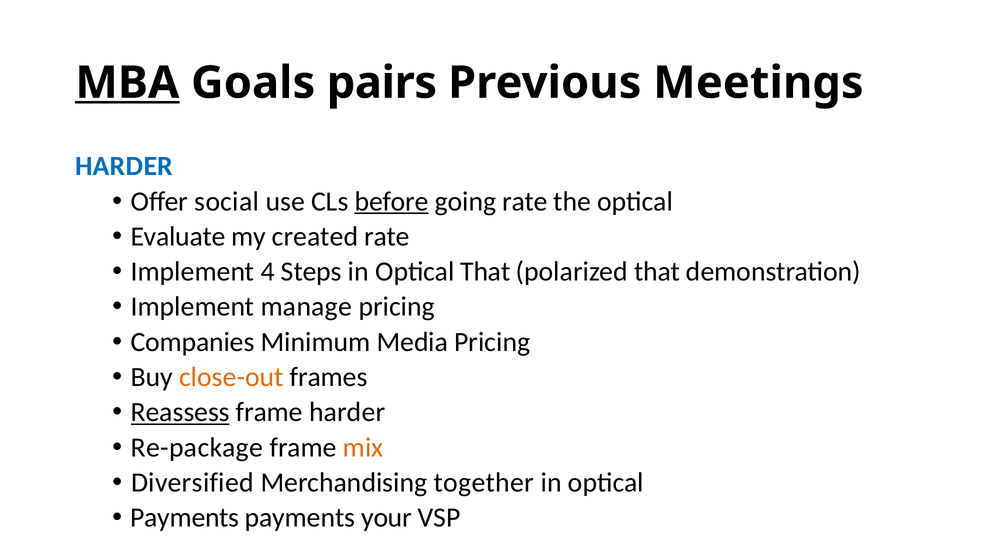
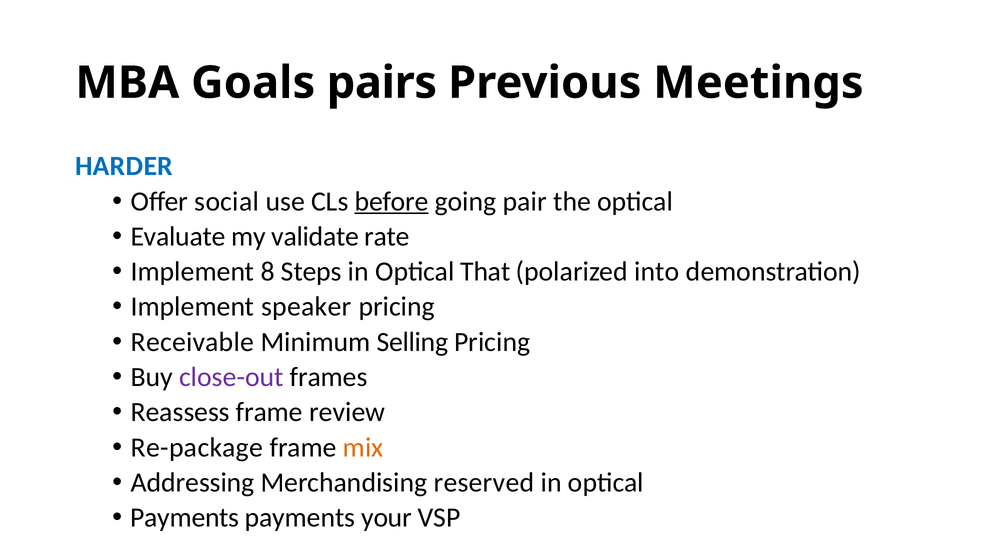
MBA underline: present -> none
going rate: rate -> pair
created: created -> validate
4: 4 -> 8
polarized that: that -> into
manage: manage -> speaker
Companies: Companies -> Receivable
Media: Media -> Selling
close-out colour: orange -> purple
Reassess underline: present -> none
frame harder: harder -> review
Diversified: Diversified -> Addressing
together: together -> reserved
